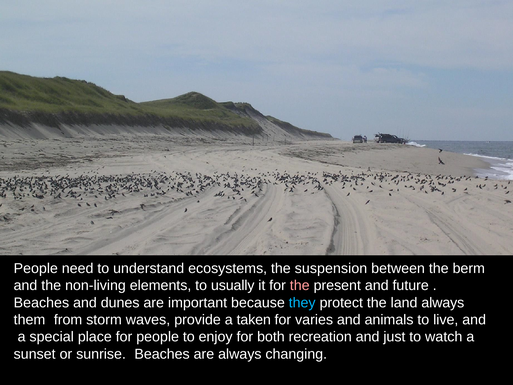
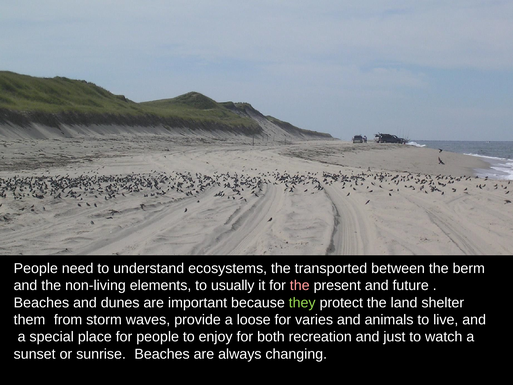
suspension: suspension -> transported
they colour: light blue -> light green
land always: always -> shelter
taken: taken -> loose
